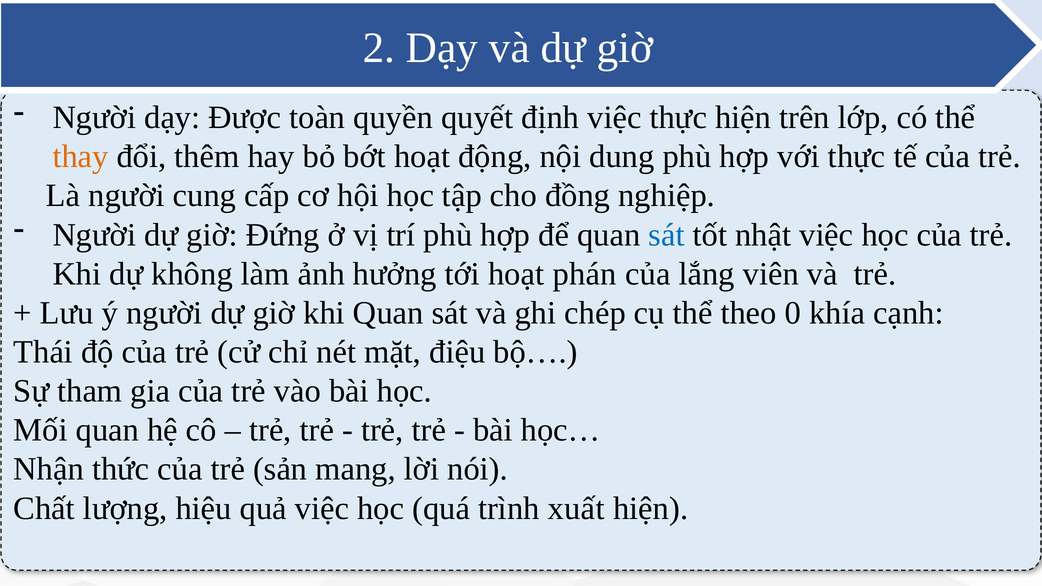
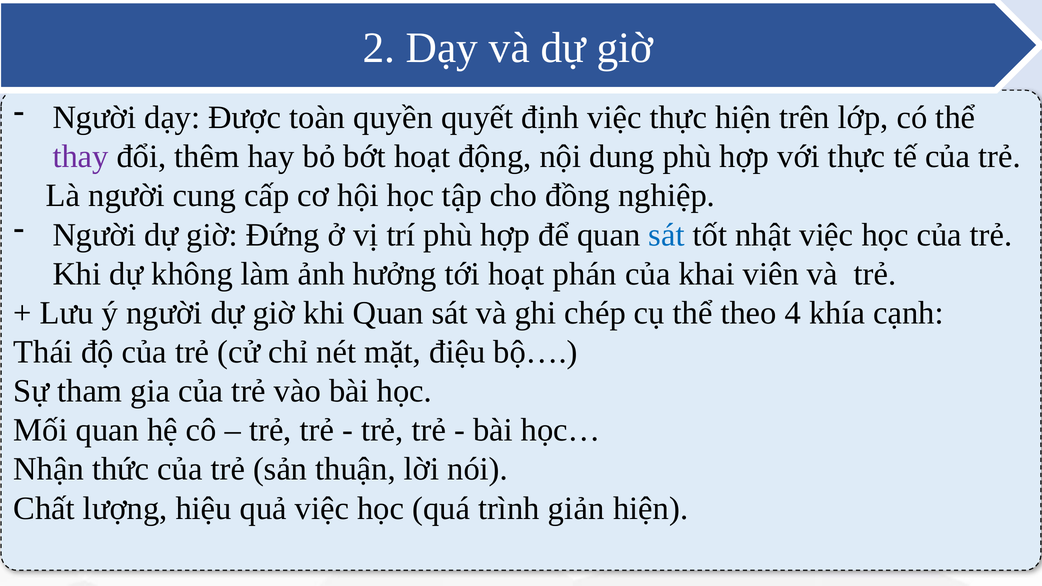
thay colour: orange -> purple
lắng: lắng -> khai
0: 0 -> 4
mang: mang -> thuận
xuất: xuất -> giản
